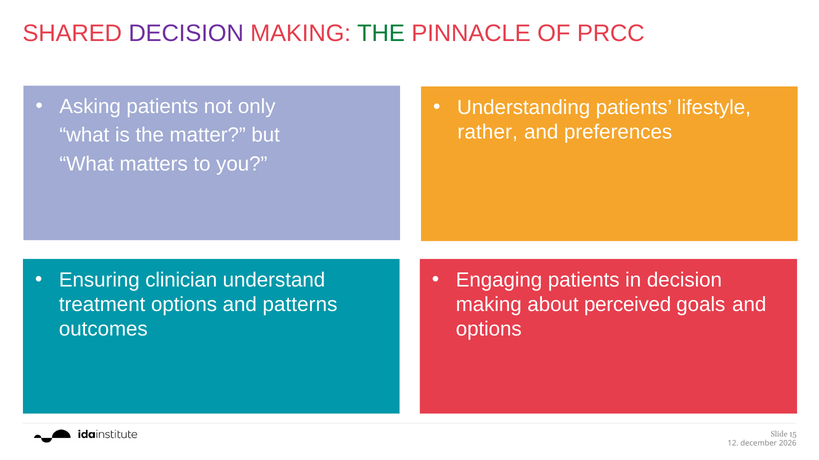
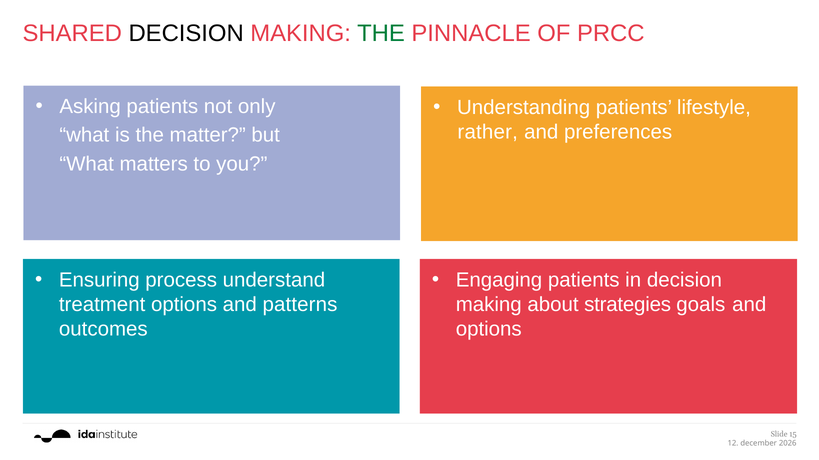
DECISION at (186, 33) colour: purple -> black
clinician: clinician -> process
perceived: perceived -> strategies
